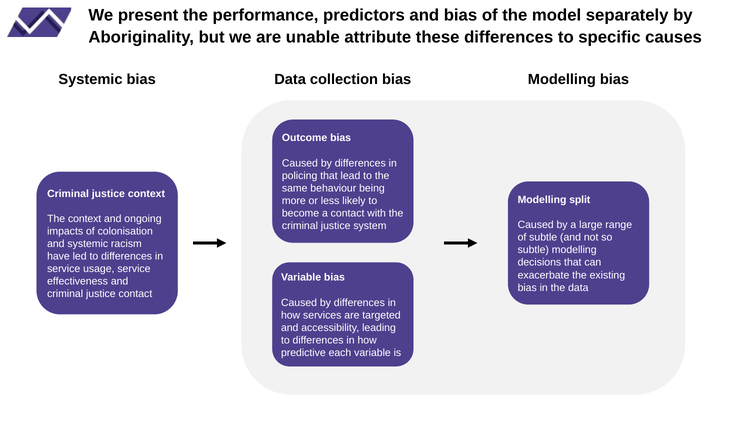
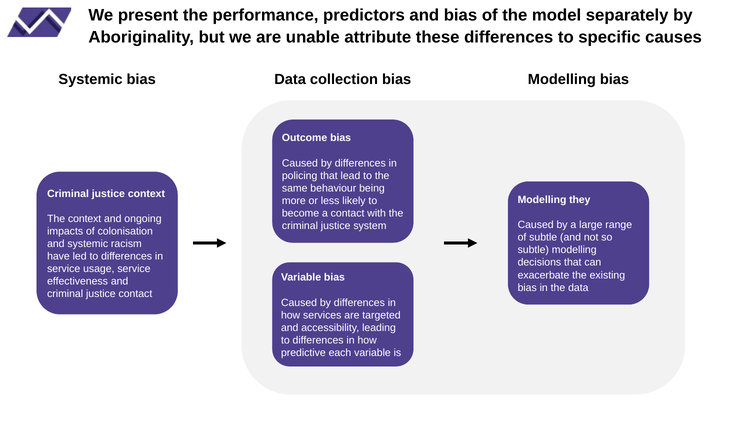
split: split -> they
